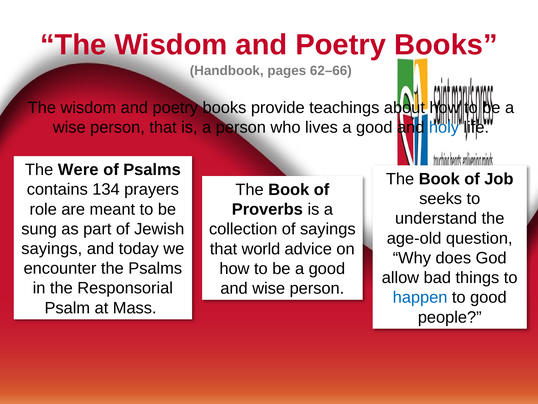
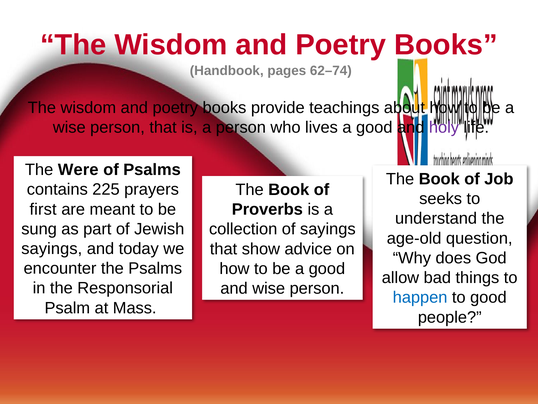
62–66: 62–66 -> 62–74
holy colour: blue -> purple
134: 134 -> 225
role: role -> first
world: world -> show
